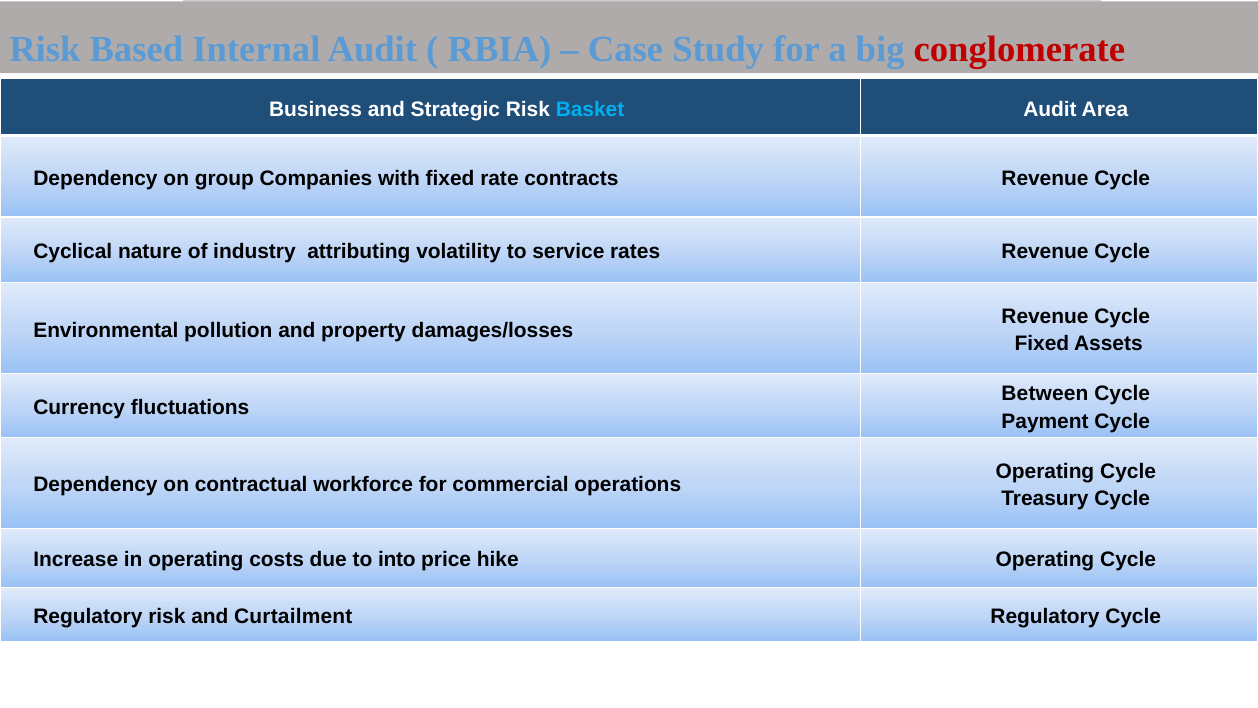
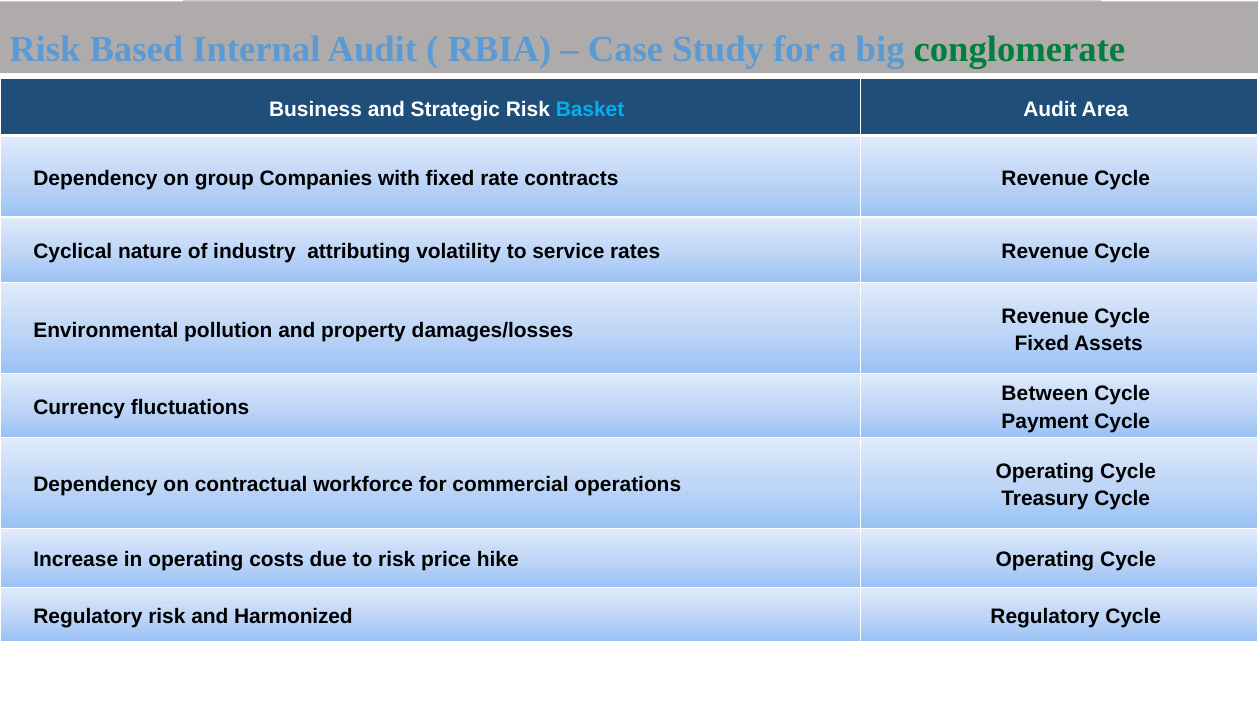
conglomerate colour: red -> green
to into: into -> risk
Curtailment: Curtailment -> Harmonized
